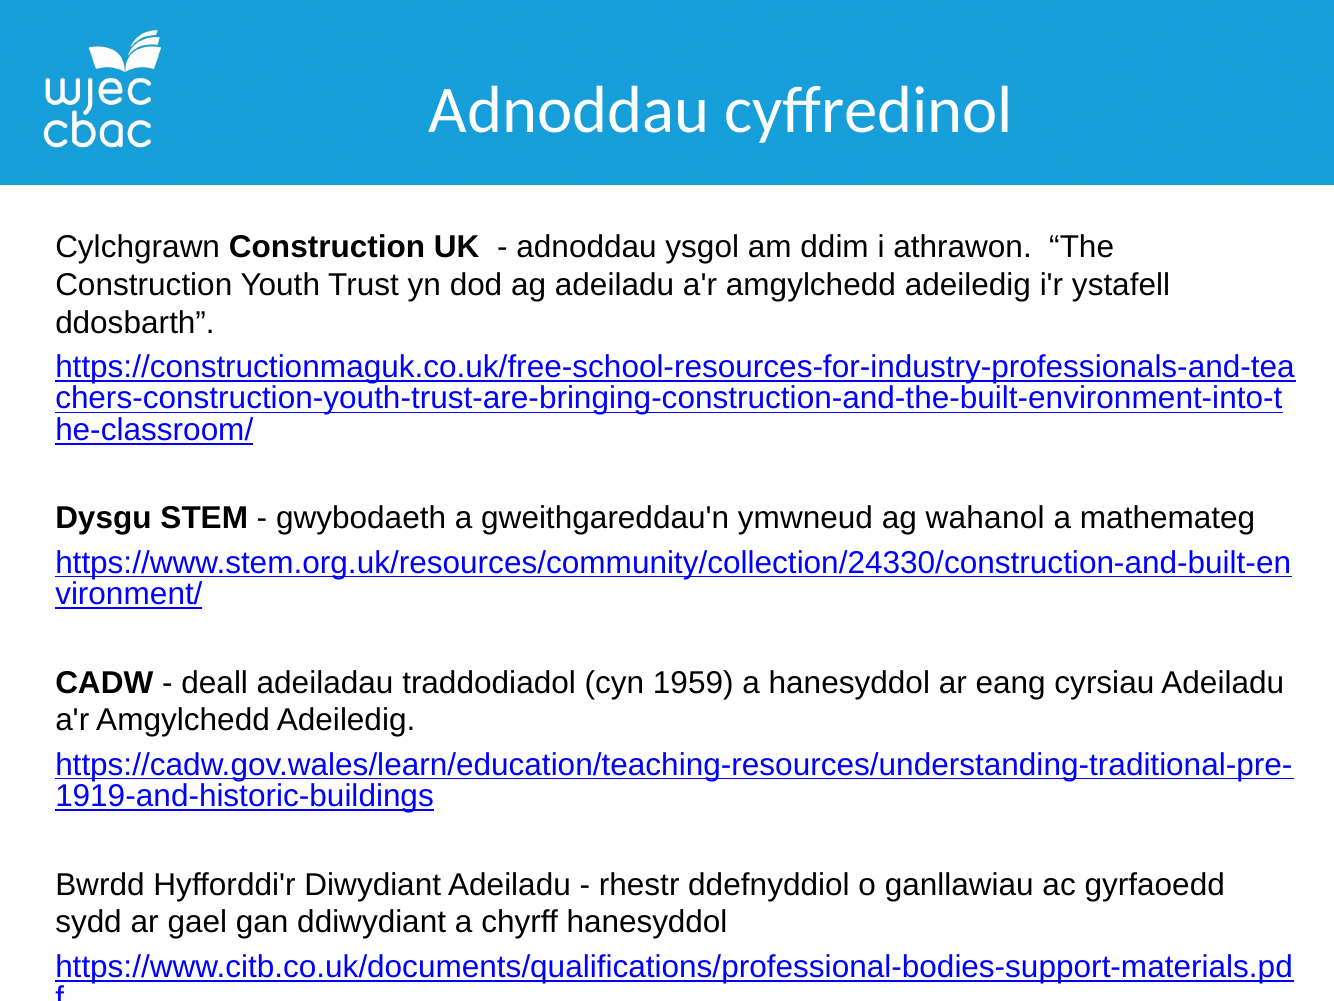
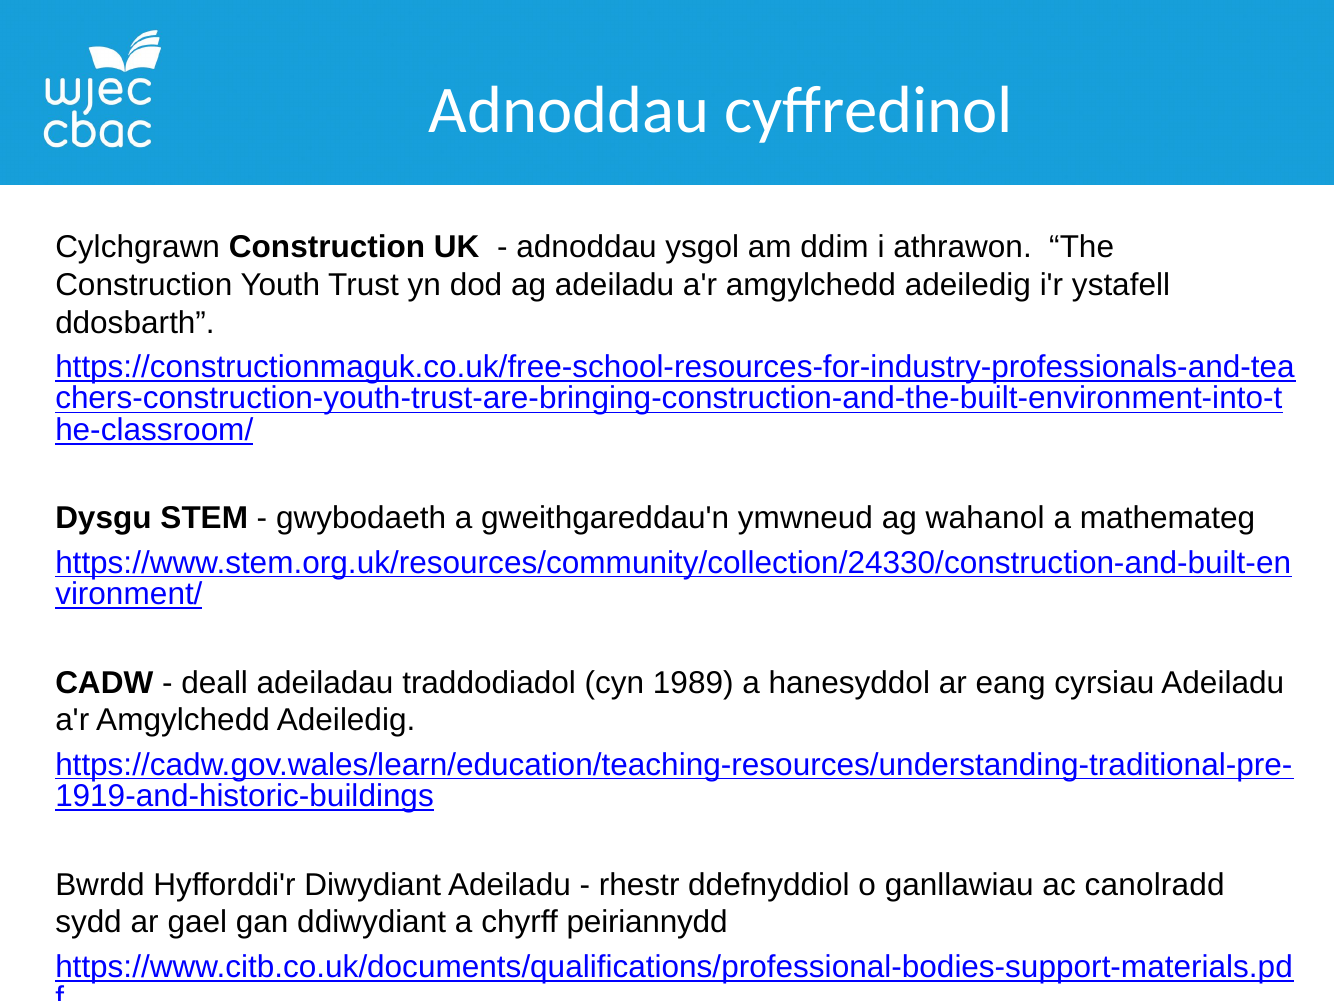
1959: 1959 -> 1989
gyrfaoedd: gyrfaoedd -> canolradd
chyrff hanesyddol: hanesyddol -> peiriannydd
